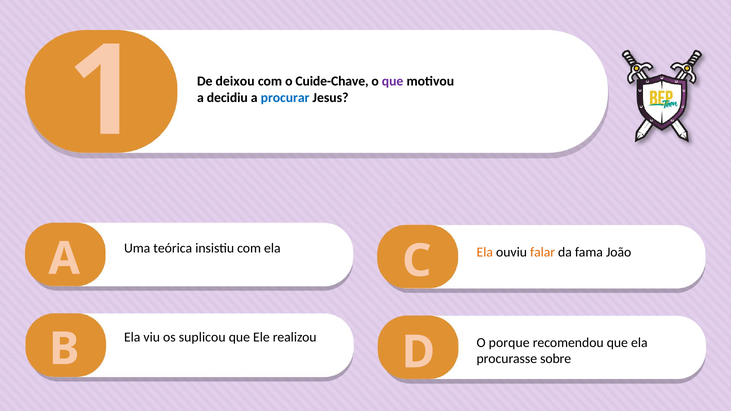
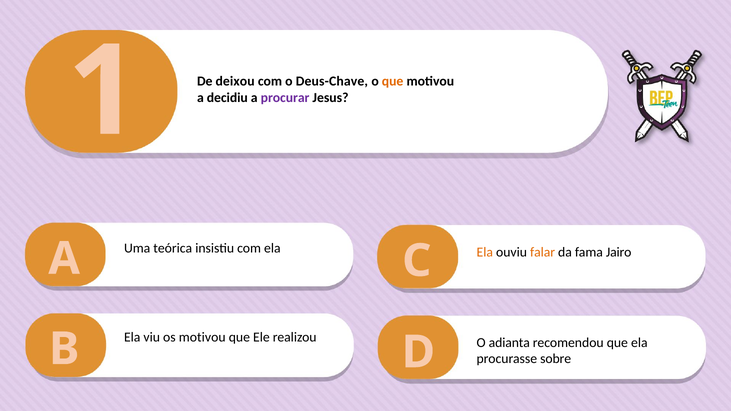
Cuide-Chave: Cuide-Chave -> Deus-Chave
que at (393, 81) colour: purple -> orange
procurar colour: blue -> purple
João: João -> Jairo
os suplicou: suplicou -> motivou
porque: porque -> adianta
